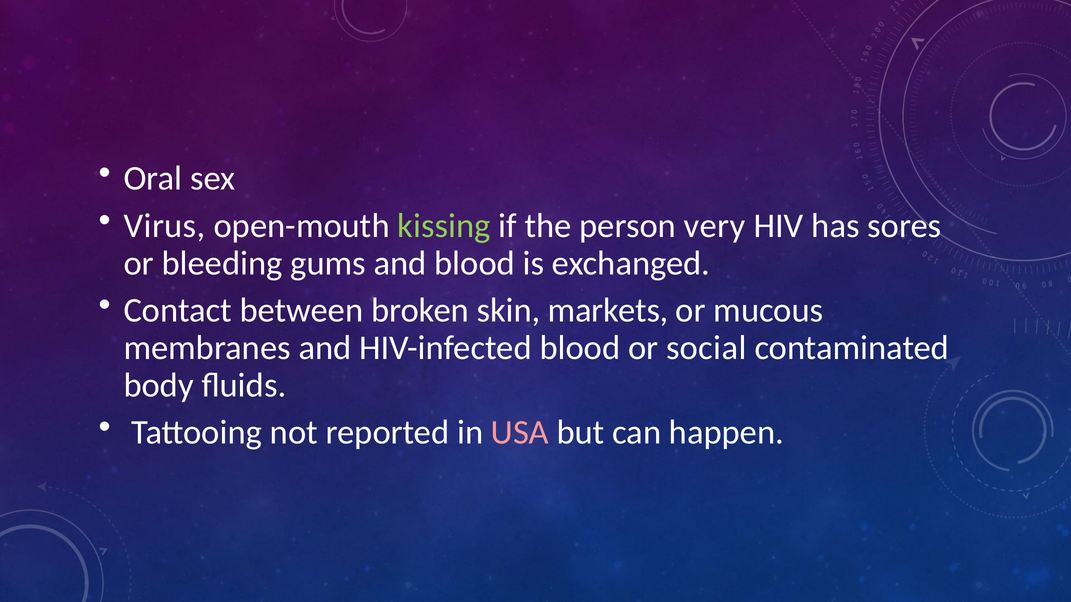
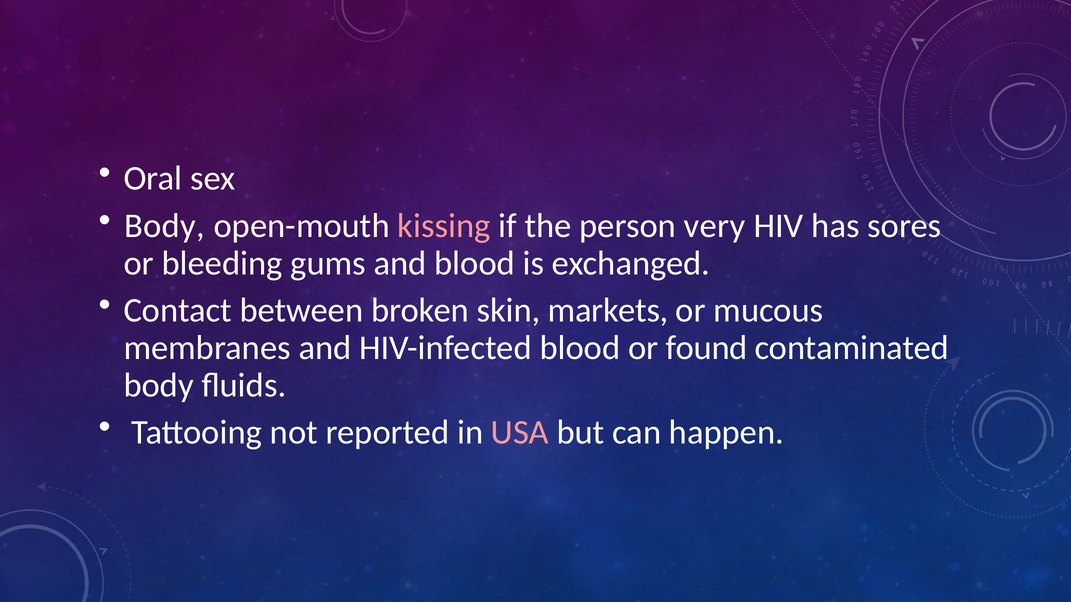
Virus at (165, 226): Virus -> Body
kissing colour: light green -> pink
social: social -> found
